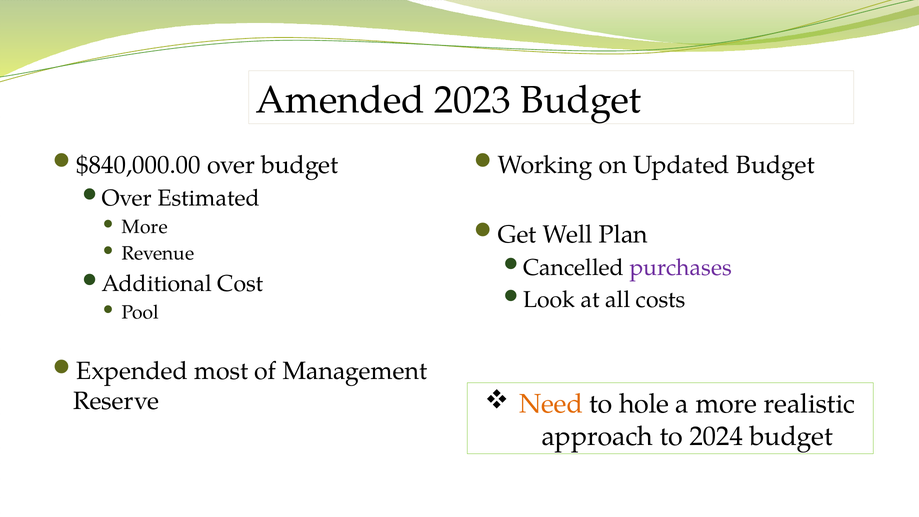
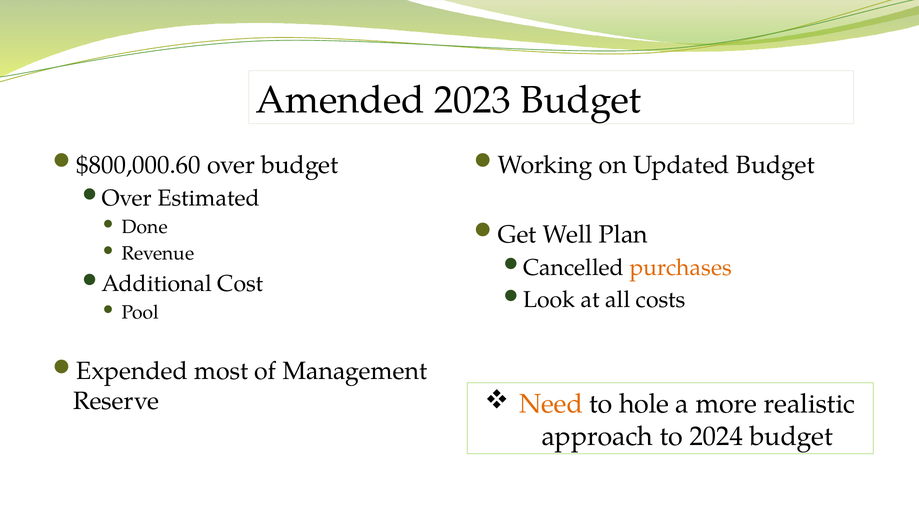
$840,000.00: $840,000.00 -> $800,000.60
More at (145, 227): More -> Done
purchases colour: purple -> orange
